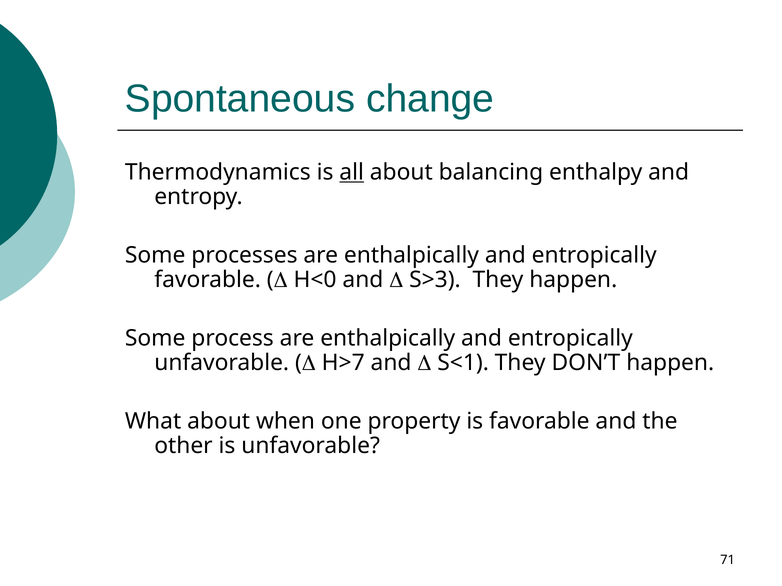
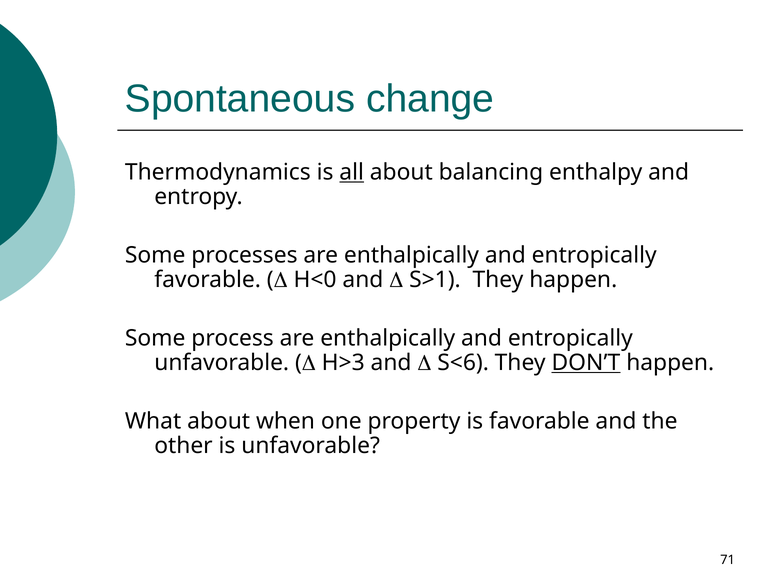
S>3: S>3 -> S>1
H>7: H>7 -> H>3
S<1: S<1 -> S<6
DON’T underline: none -> present
